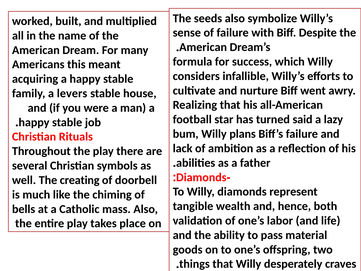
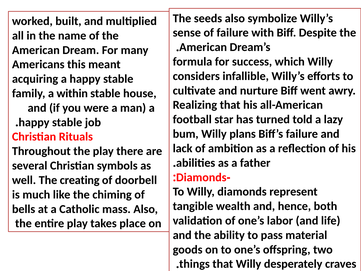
levers: levers -> within
said: said -> told
